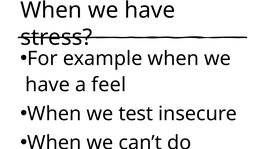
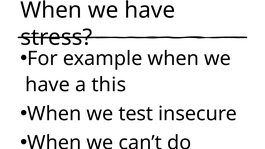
feel: feel -> this
